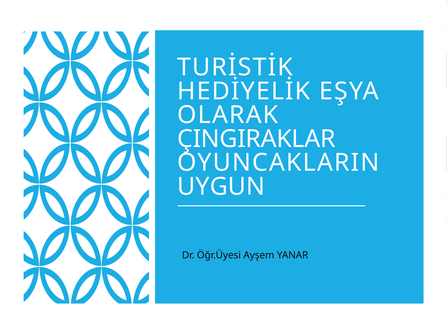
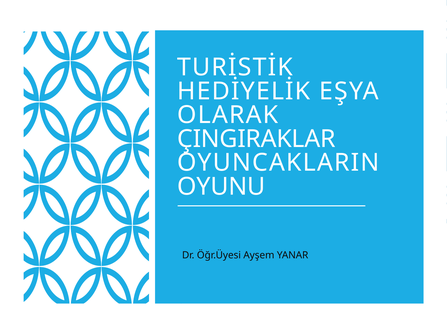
UYGUN: UYGUN -> OYUNU
